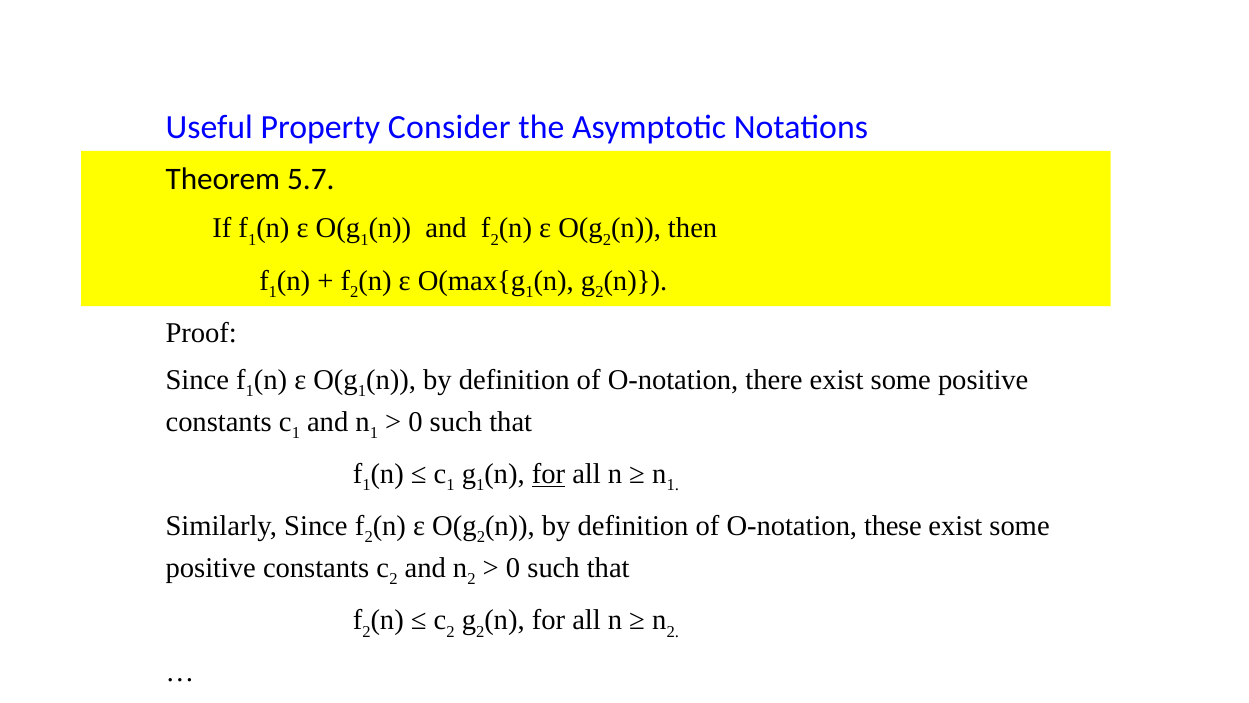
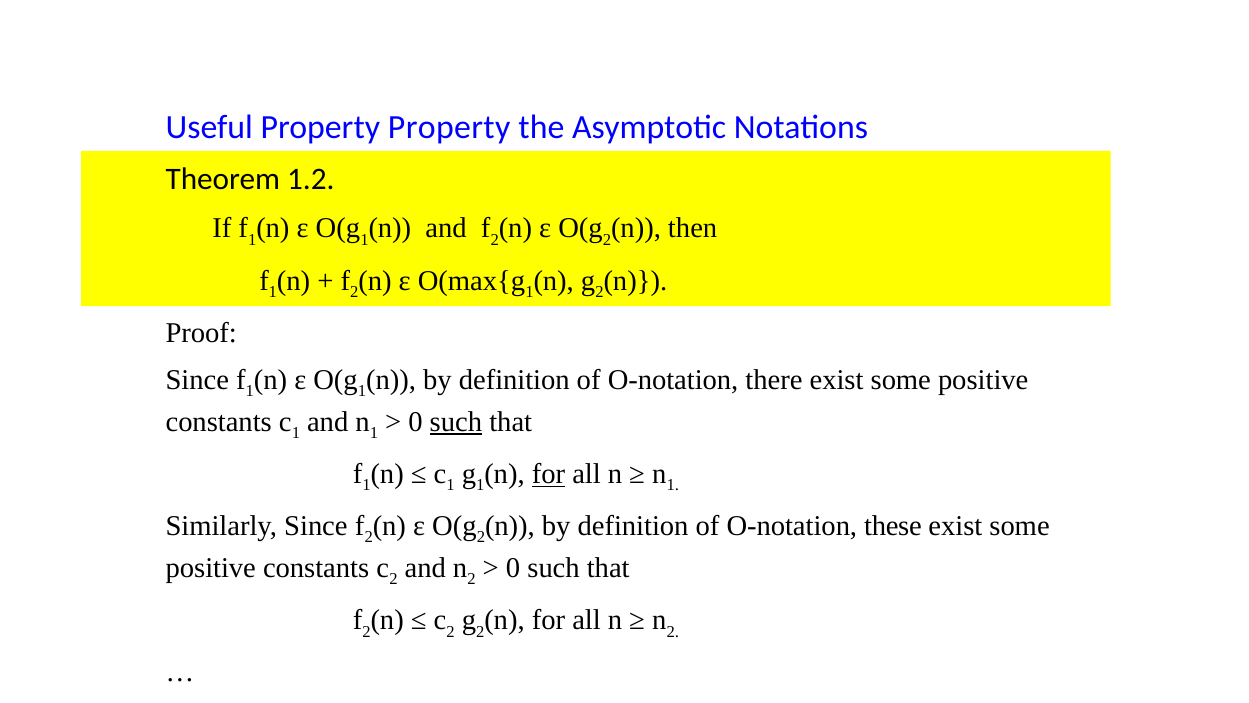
Property Consider: Consider -> Property
5.7: 5.7 -> 1.2
such at (456, 422) underline: none -> present
